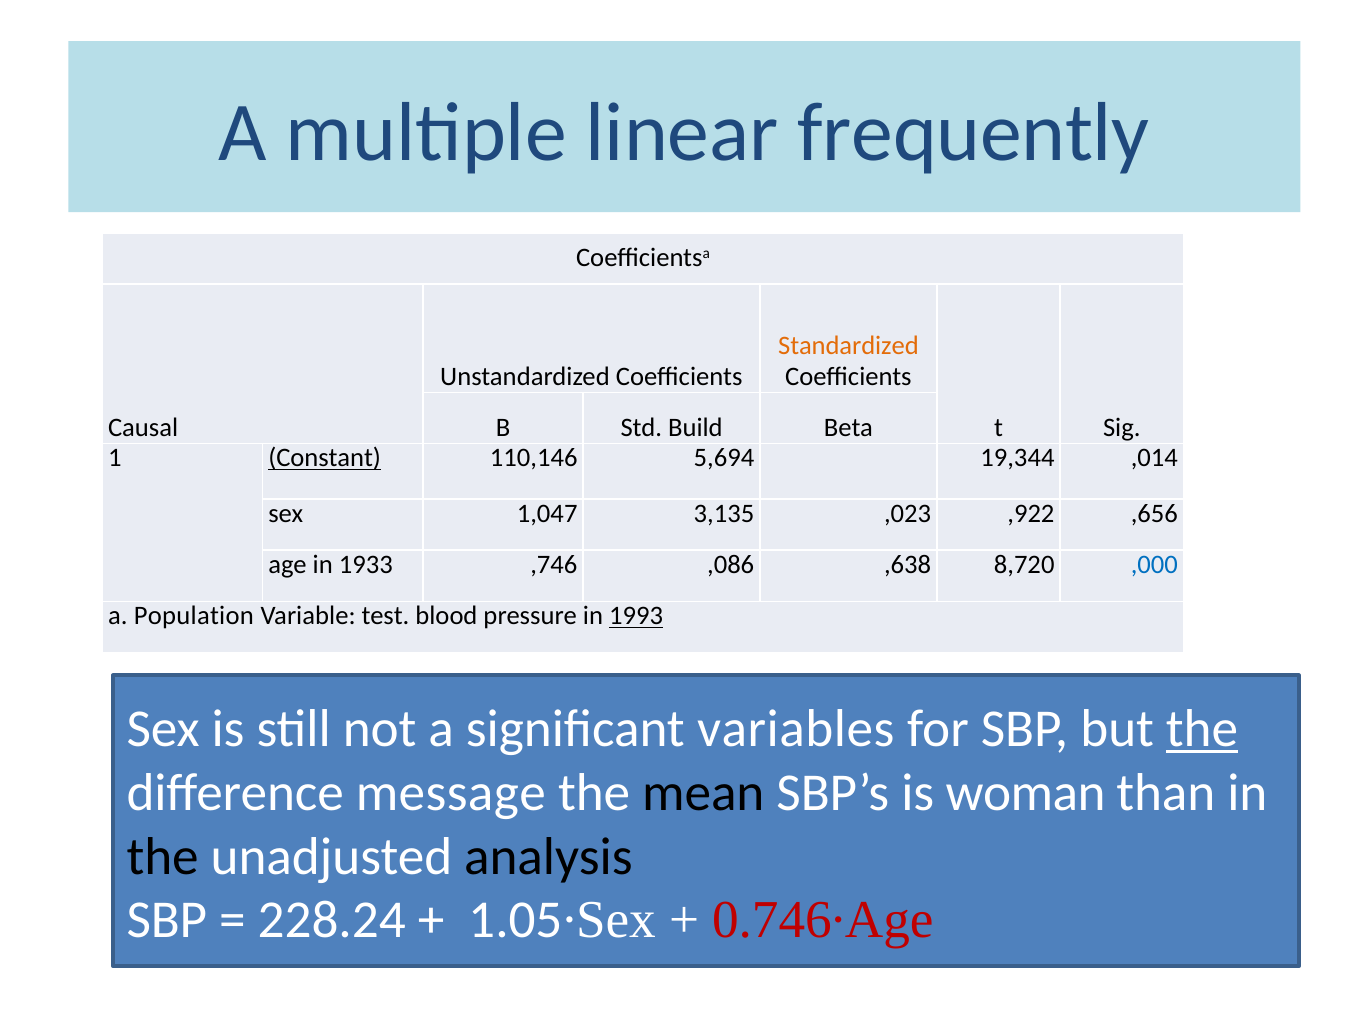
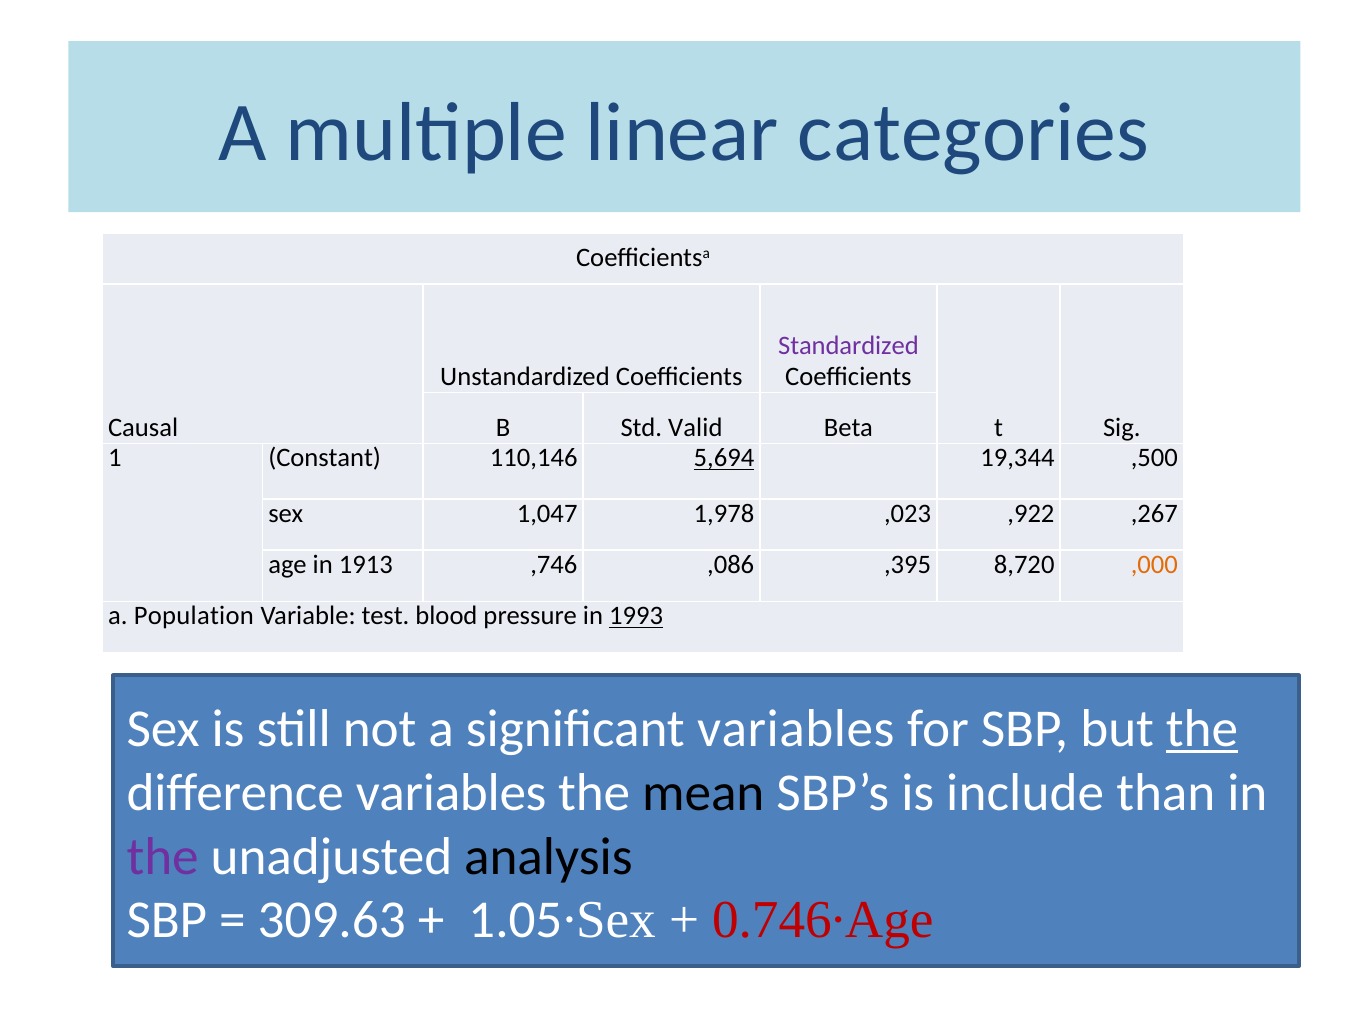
frequently: frequently -> categories
Standardized colour: orange -> purple
Build: Build -> Valid
Constant underline: present -> none
5,694 underline: none -> present
,014: ,014 -> ,500
3,135: 3,135 -> 1,978
,656: ,656 -> ,267
1933: 1933 -> 1913
,638: ,638 -> ,395
,000 colour: blue -> orange
difference message: message -> variables
woman: woman -> include
the at (163, 856) colour: black -> purple
228.24: 228.24 -> 309.63
